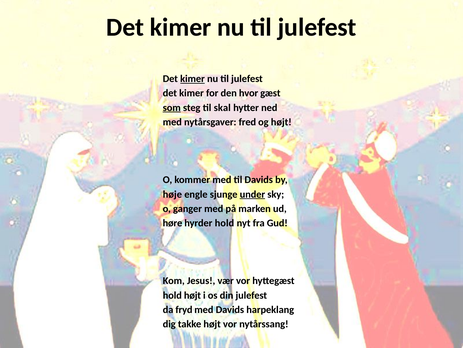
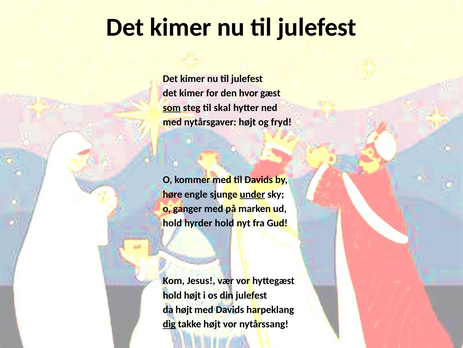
kimer at (193, 79) underline: present -> none
nytårsgaver fred: fred -> højt
og højt: højt -> fryd
høje: høje -> høre
høre at (172, 223): høre -> hold
da fryd: fryd -> højt
dig underline: none -> present
